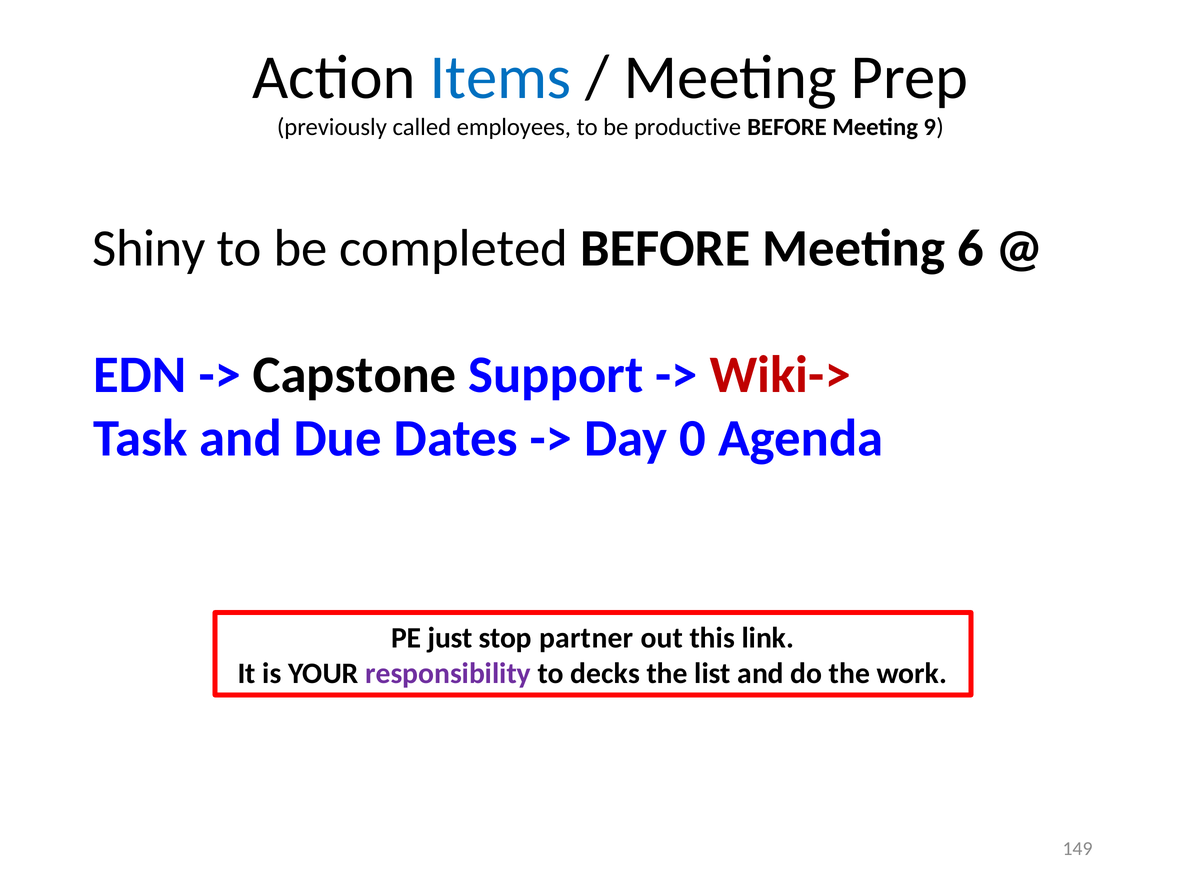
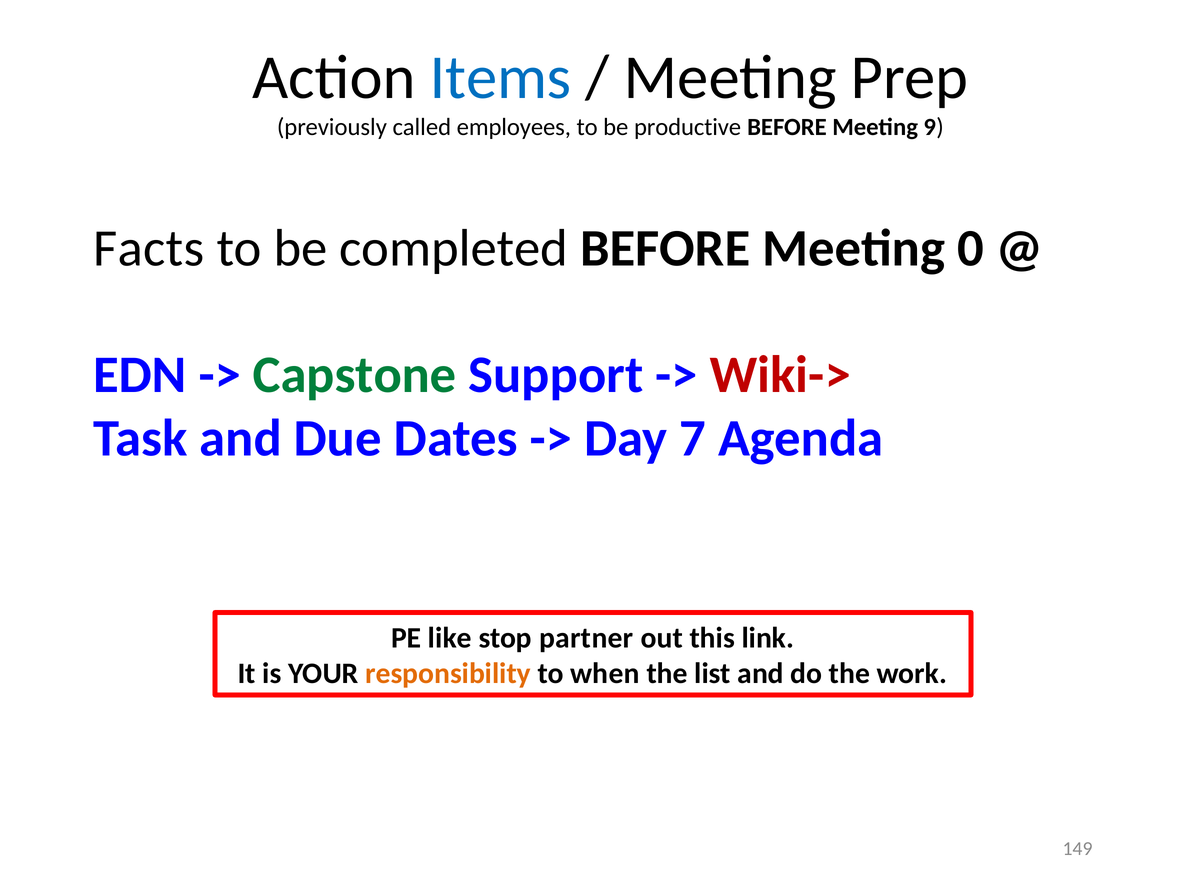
Shiny: Shiny -> Facts
6: 6 -> 0
Capstone colour: black -> green
0: 0 -> 7
just: just -> like
responsibility colour: purple -> orange
decks: decks -> when
